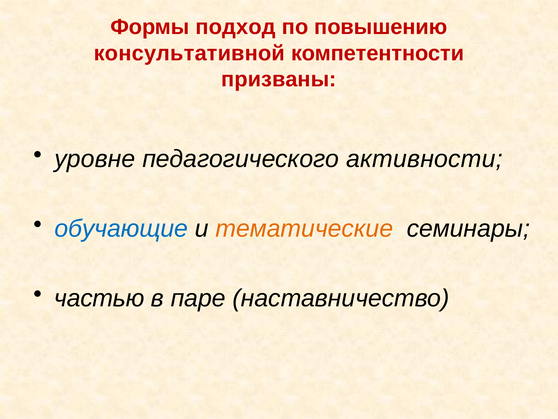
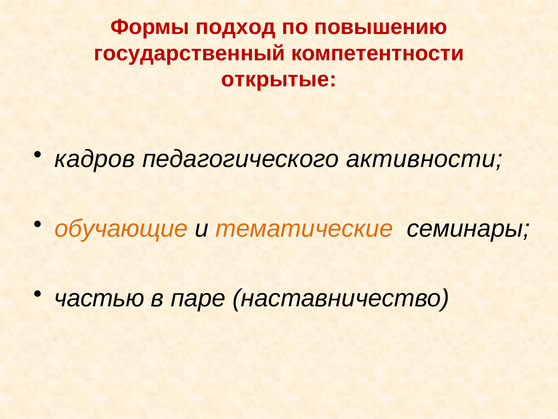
консультативной: консультативной -> государственный
призваны: призваны -> открытые
уровне: уровне -> кадров
обучающие colour: blue -> orange
